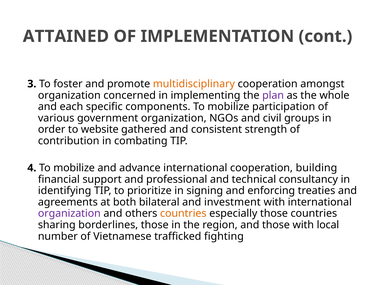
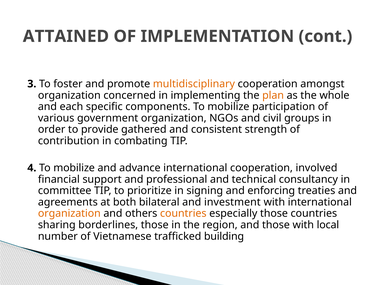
plan colour: purple -> orange
website: website -> provide
building: building -> involved
identifying: identifying -> committee
organization at (69, 213) colour: purple -> orange
fighting: fighting -> building
